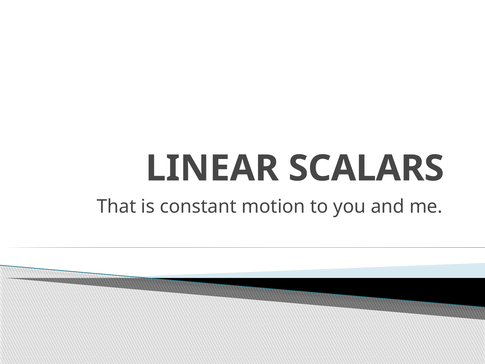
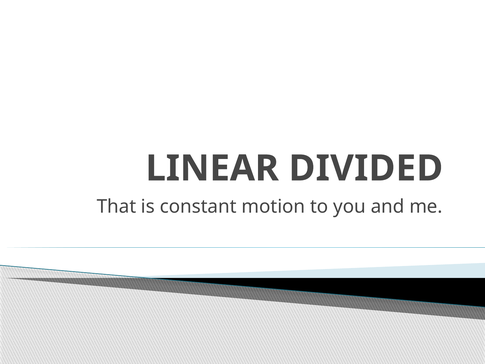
SCALARS: SCALARS -> DIVIDED
